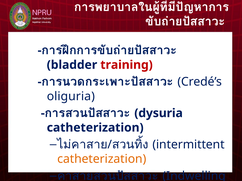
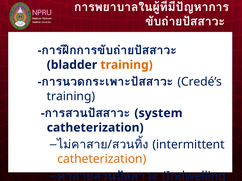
training at (127, 65) colour: red -> orange
oliguria at (71, 96): oliguria -> training
dysuria: dysuria -> system
